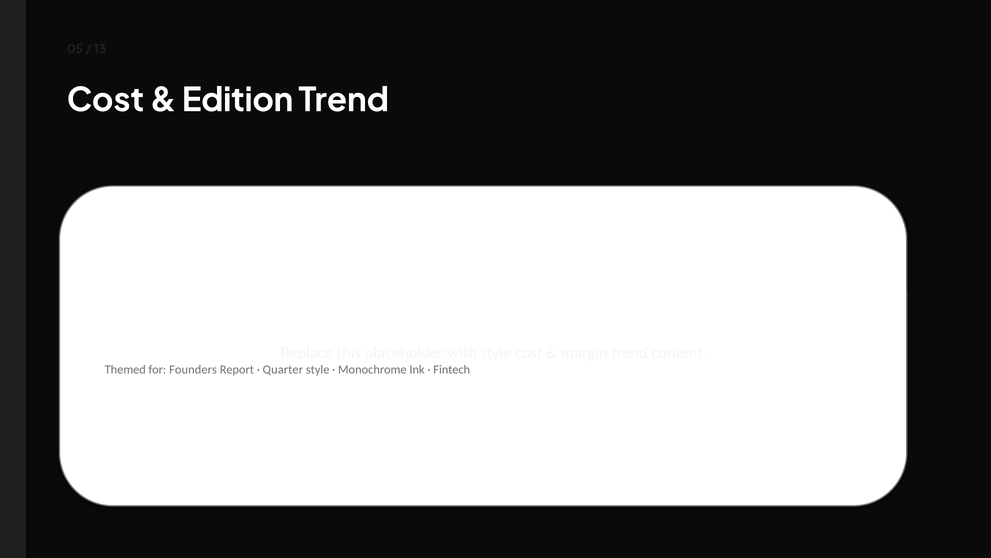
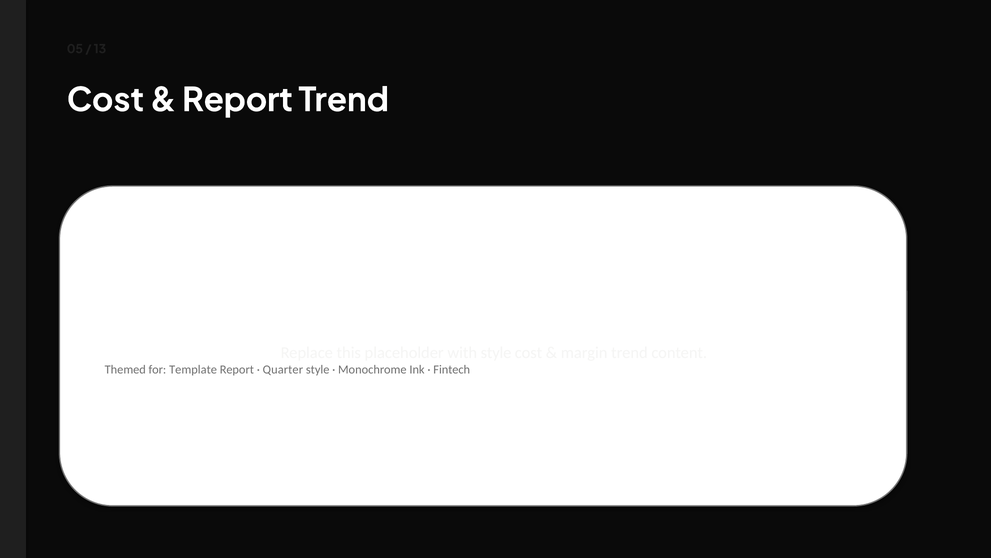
Edition at (238, 100): Edition -> Report
Founders: Founders -> Template
